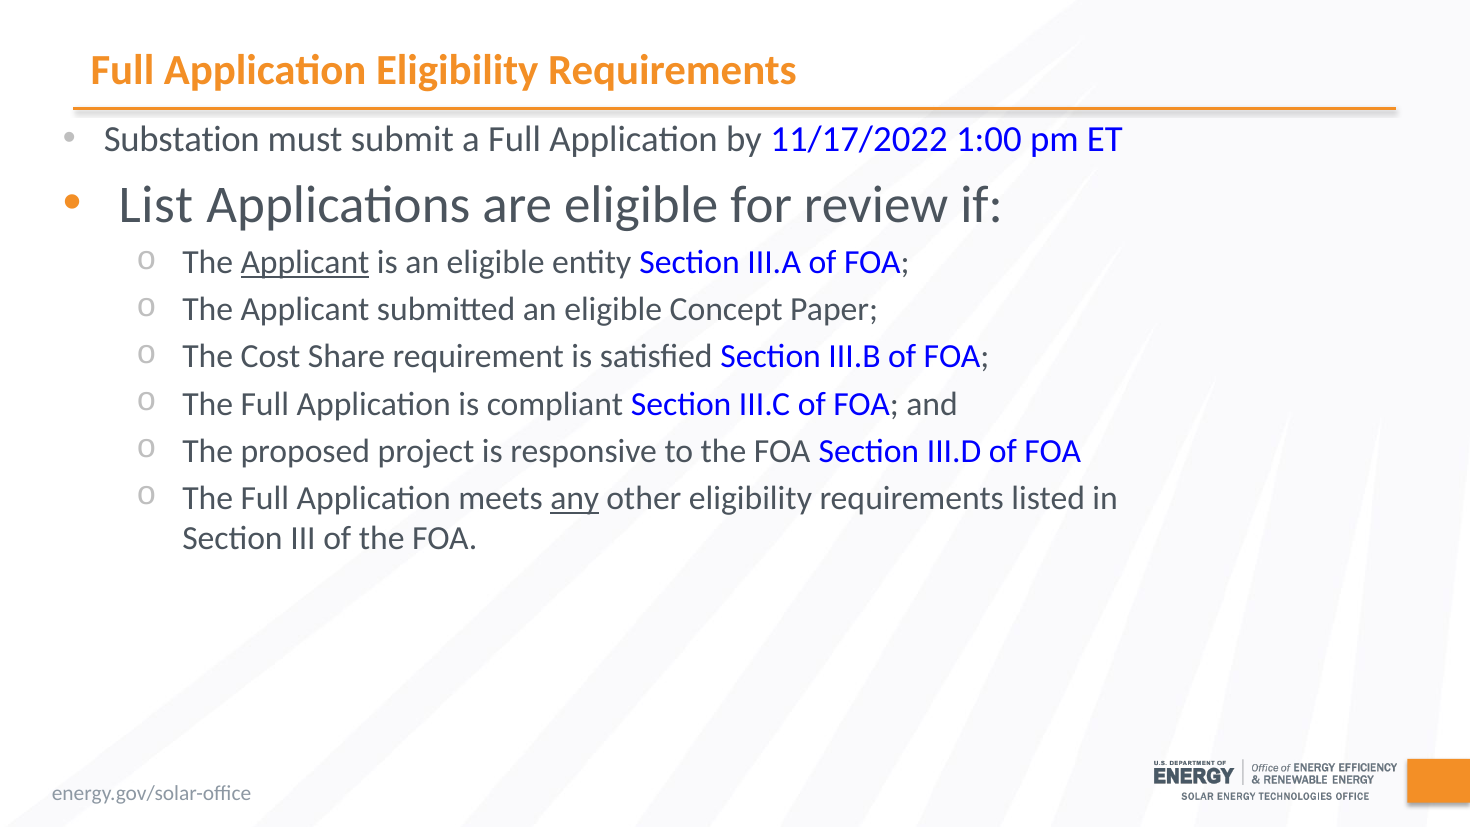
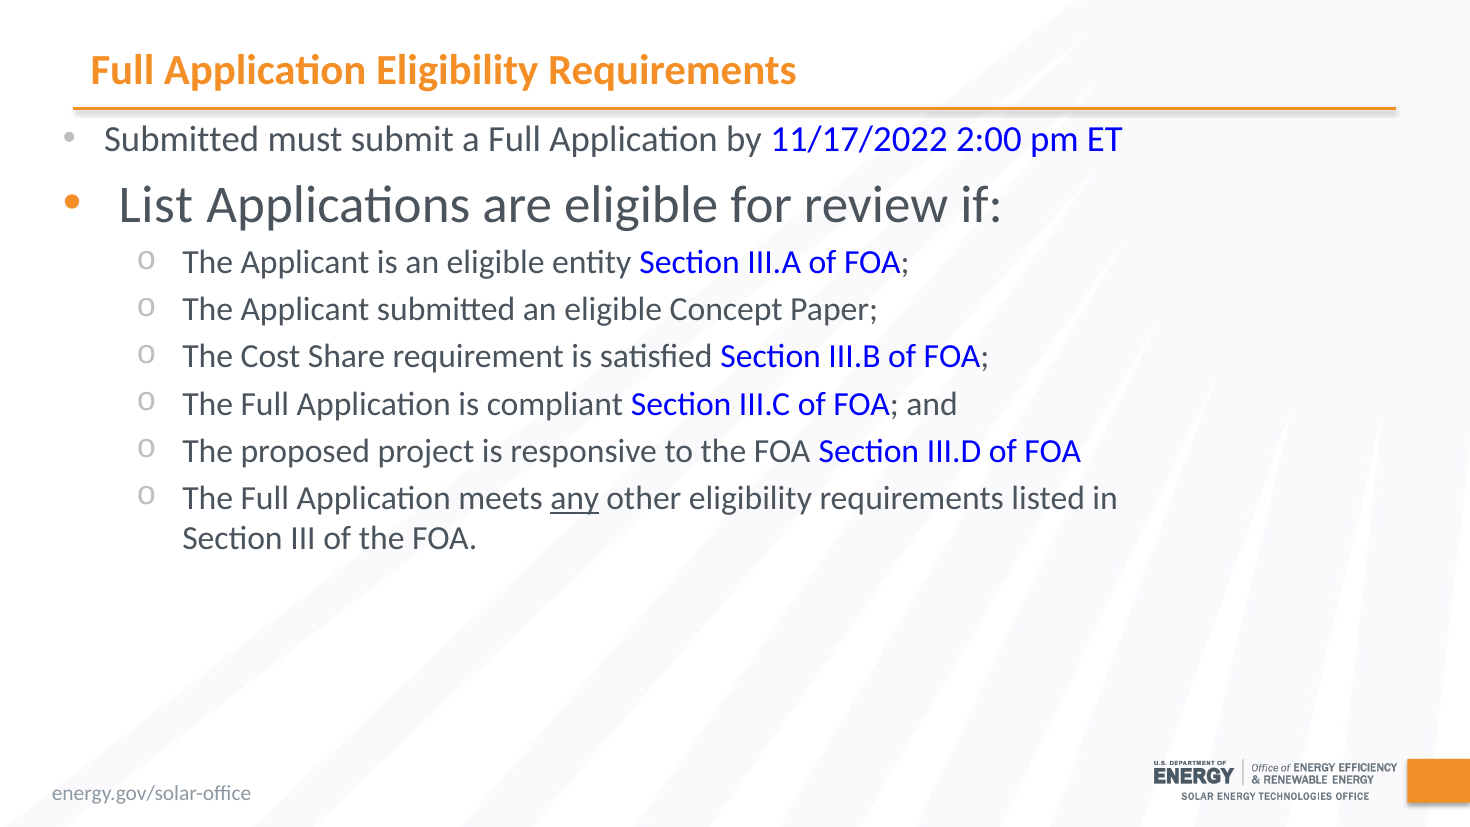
Substation at (182, 140): Substation -> Submitted
1:00: 1:00 -> 2:00
Applicant at (305, 263) underline: present -> none
